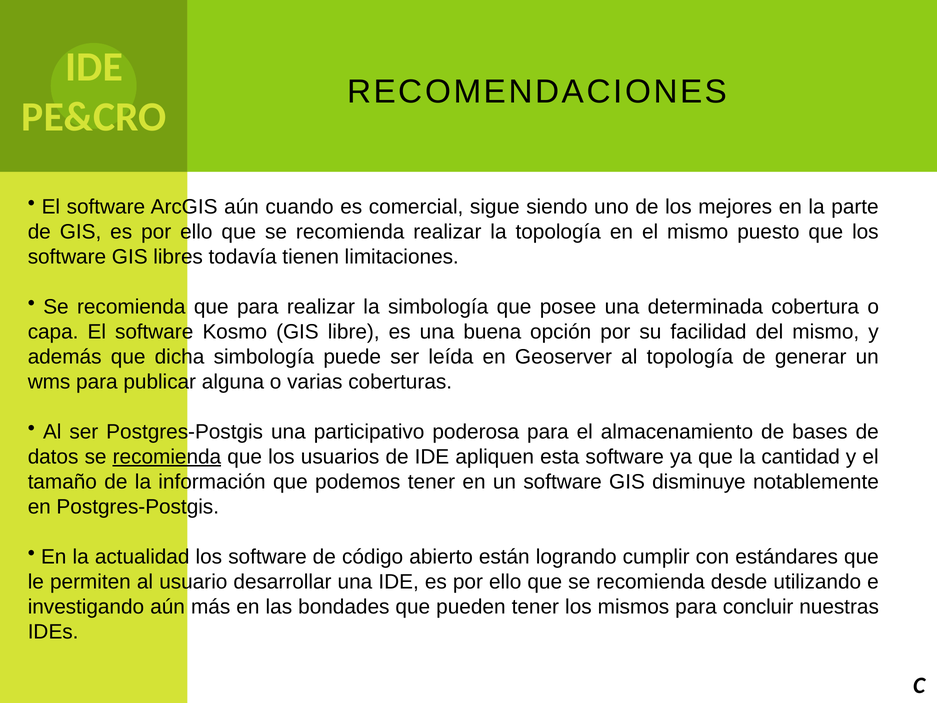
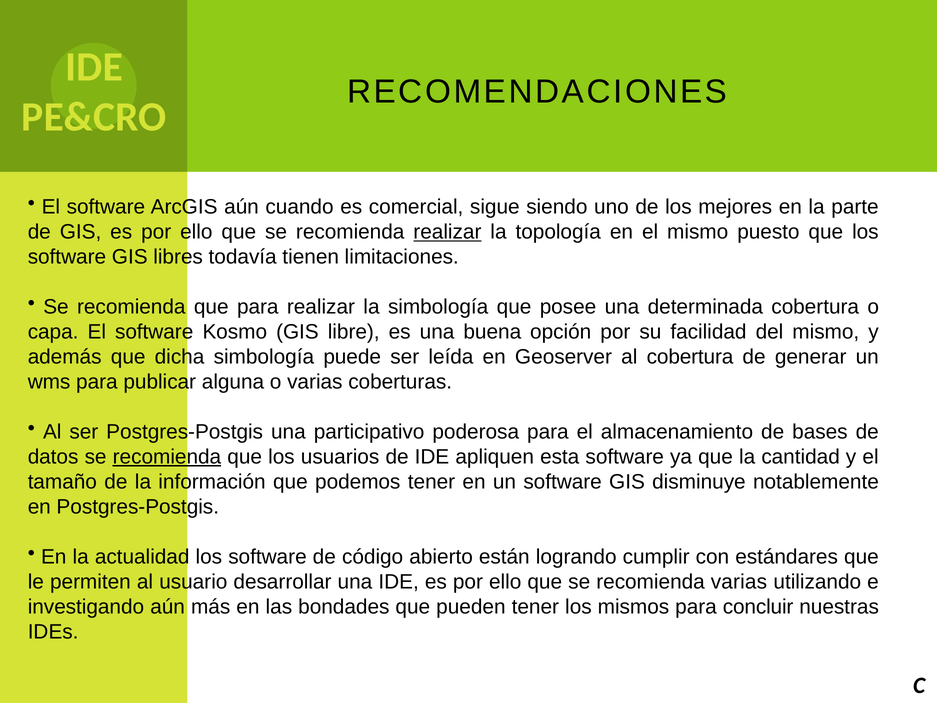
realizar at (447, 232) underline: none -> present
al topología: topología -> cobertura
recomienda desde: desde -> varias
